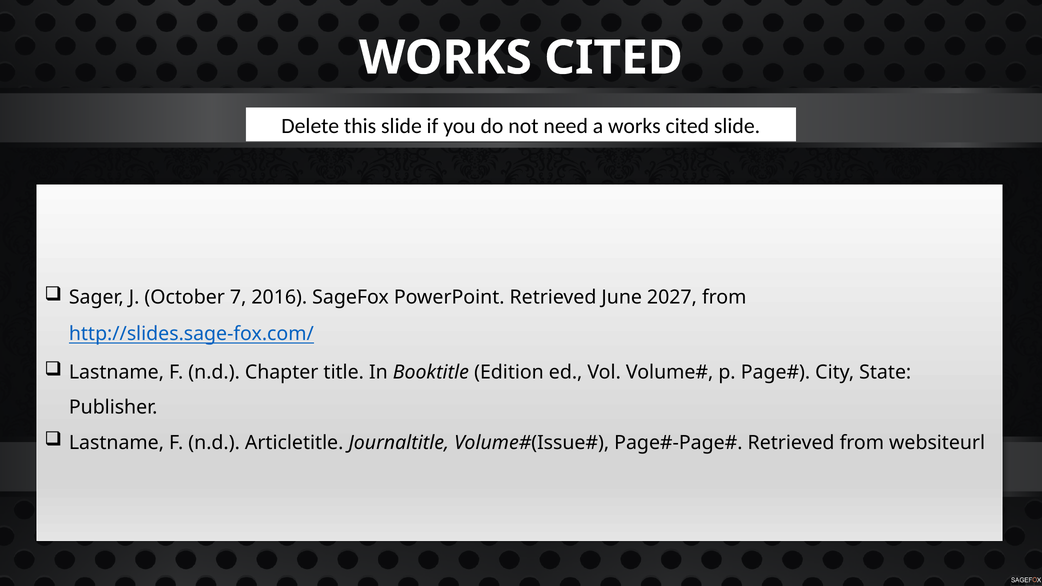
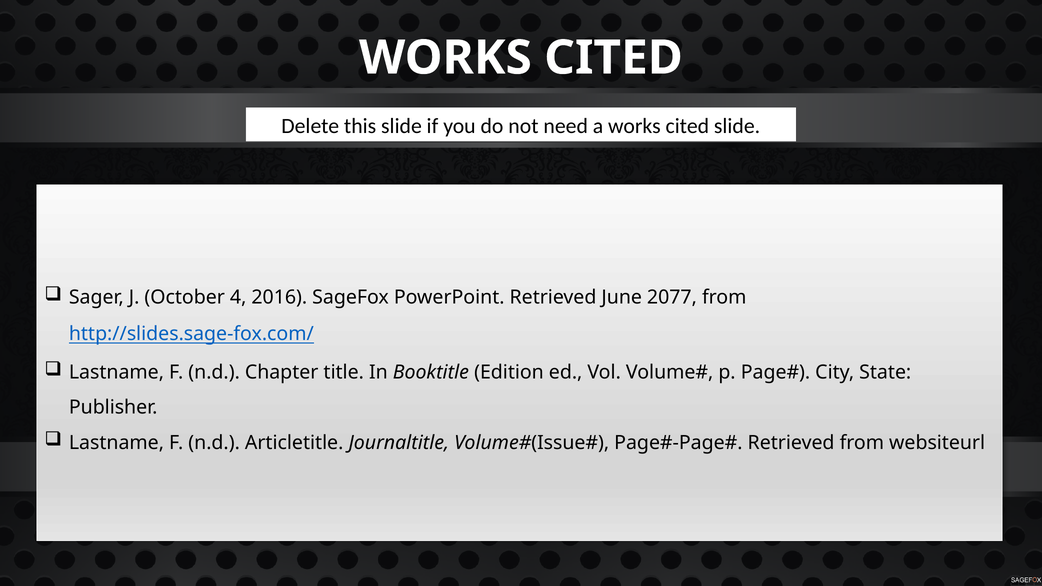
7: 7 -> 4
2027: 2027 -> 2077
